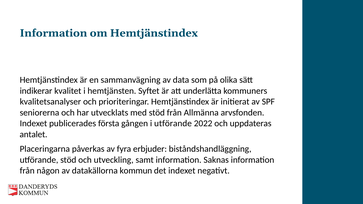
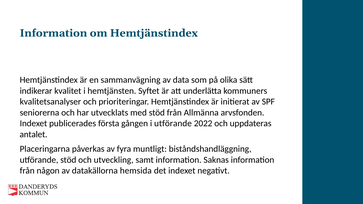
erbjuder: erbjuder -> muntligt
kommun: kommun -> hemsida
